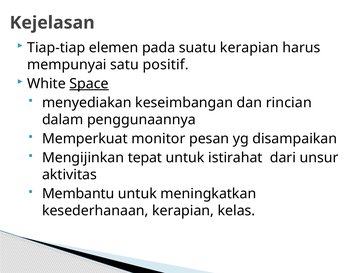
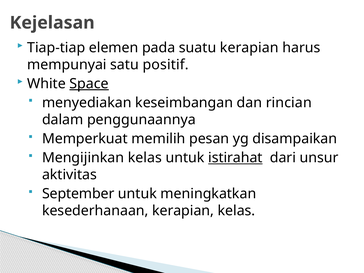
monitor: monitor -> memilih
Mengijinkan tepat: tepat -> kelas
istirahat underline: none -> present
Membantu: Membantu -> September
